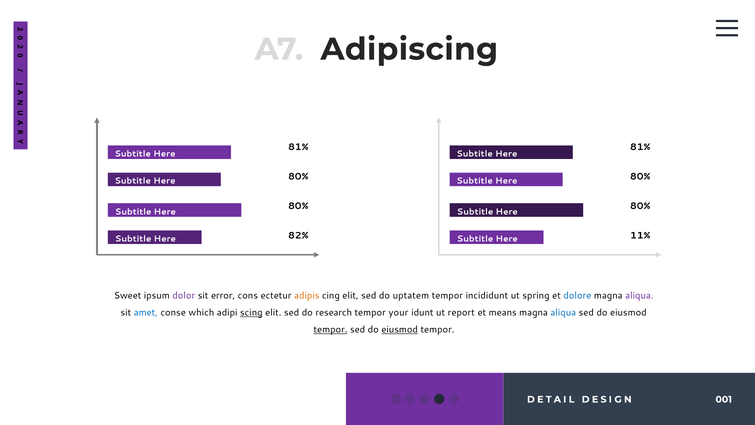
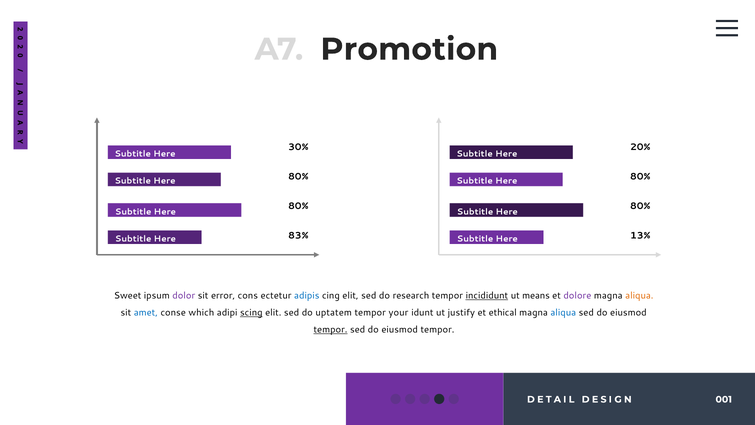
Adipiscing: Adipiscing -> Promotion
81% at (298, 147): 81% -> 30%
81% at (640, 147): 81% -> 20%
82%: 82% -> 83%
11%: 11% -> 13%
adipis colour: orange -> blue
uptatem: uptatem -> research
incididunt underline: none -> present
spring: spring -> means
dolore colour: blue -> purple
aliqua at (639, 296) colour: purple -> orange
research: research -> uptatem
report: report -> justify
means: means -> ethical
eiusmod at (400, 330) underline: present -> none
